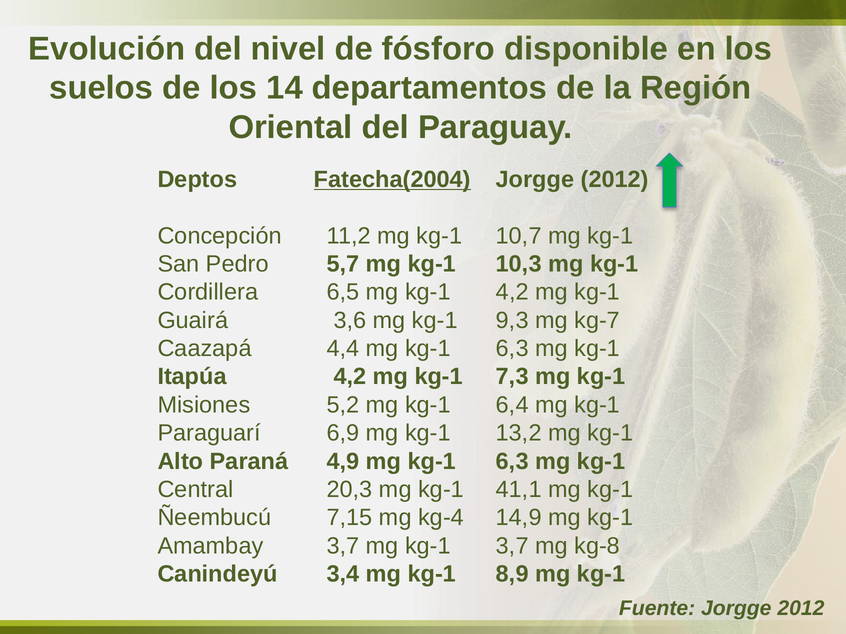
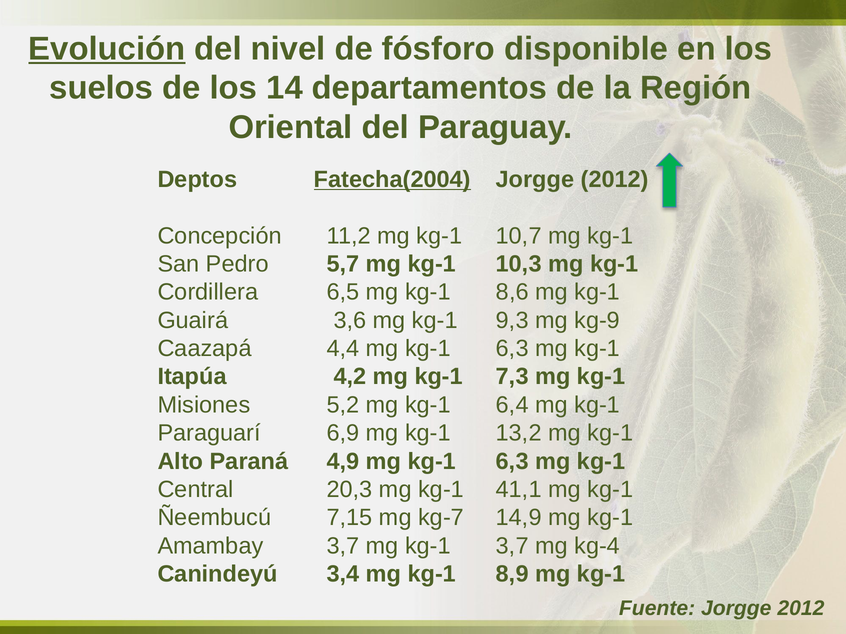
Evolución underline: none -> present
kg-1 4,2: 4,2 -> 8,6
kg-7: kg-7 -> kg-9
kg-4: kg-4 -> kg-7
kg-8: kg-8 -> kg-4
